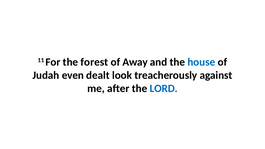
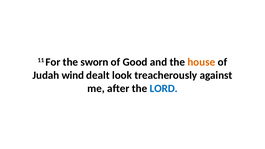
forest: forest -> sworn
Away: Away -> Good
house colour: blue -> orange
even: even -> wind
